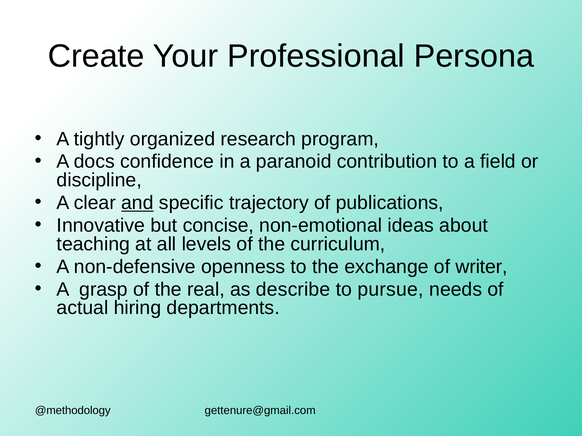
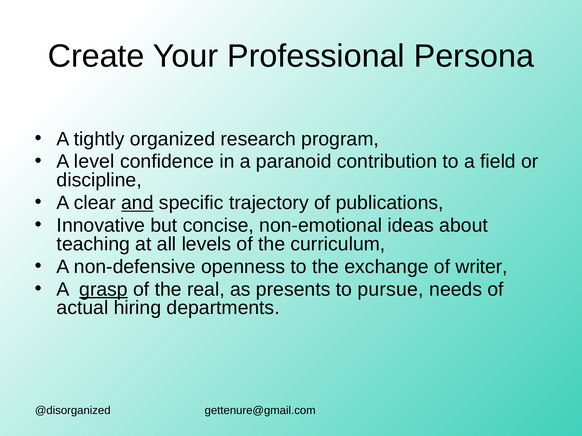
docs: docs -> level
grasp underline: none -> present
describe: describe -> presents
@methodology: @methodology -> @disorganized
